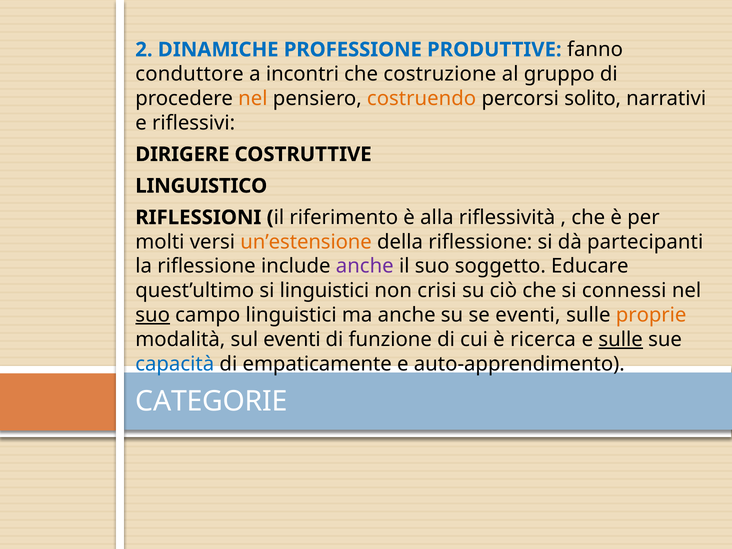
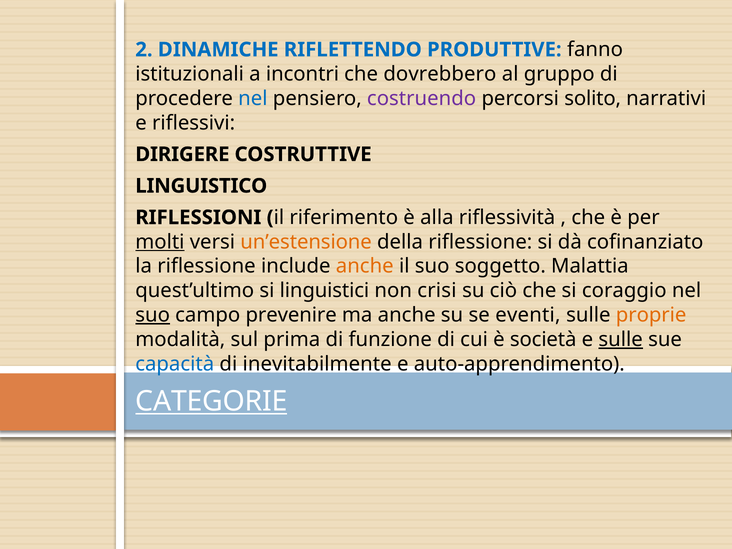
PROFESSIONE: PROFESSIONE -> RIFLETTENDO
conduttore: conduttore -> istituzionali
costruzione: costruzione -> dovrebbero
nel at (253, 98) colour: orange -> blue
costruendo colour: orange -> purple
molti underline: none -> present
partecipanti: partecipanti -> cofinanziato
anche at (365, 266) colour: purple -> orange
Educare: Educare -> Malattia
connessi: connessi -> coraggio
campo linguistici: linguistici -> prevenire
sul eventi: eventi -> prima
ricerca: ricerca -> società
empaticamente: empaticamente -> inevitabilmente
CATEGORIE underline: none -> present
